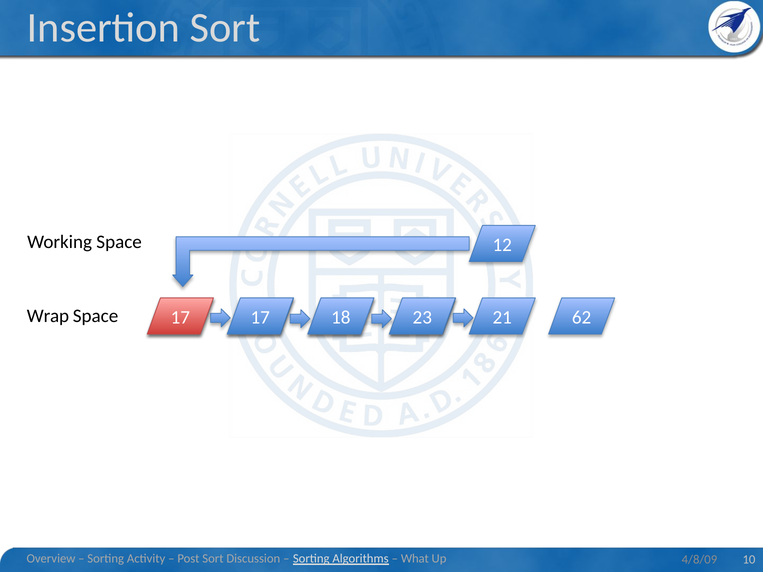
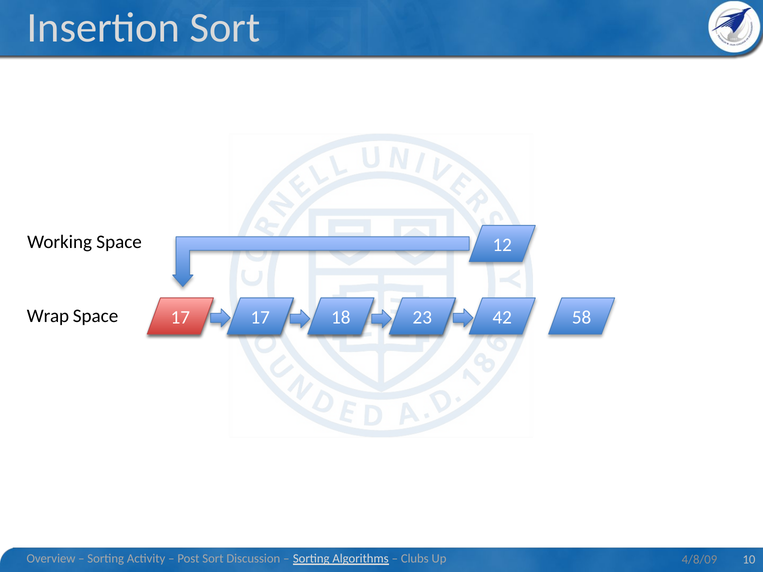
21: 21 -> 42
62: 62 -> 58
What: What -> Clubs
